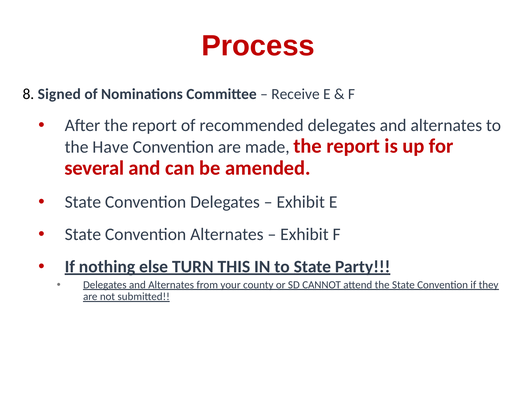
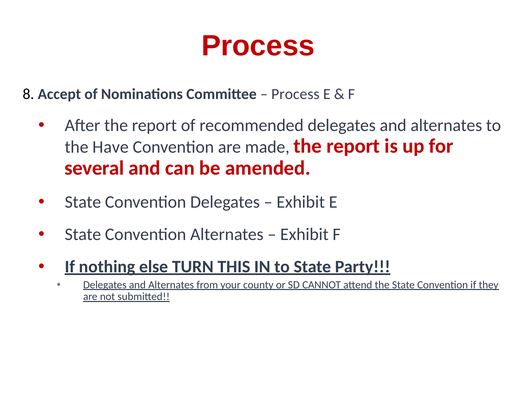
Signed: Signed -> Accept
Receive at (295, 94): Receive -> Process
